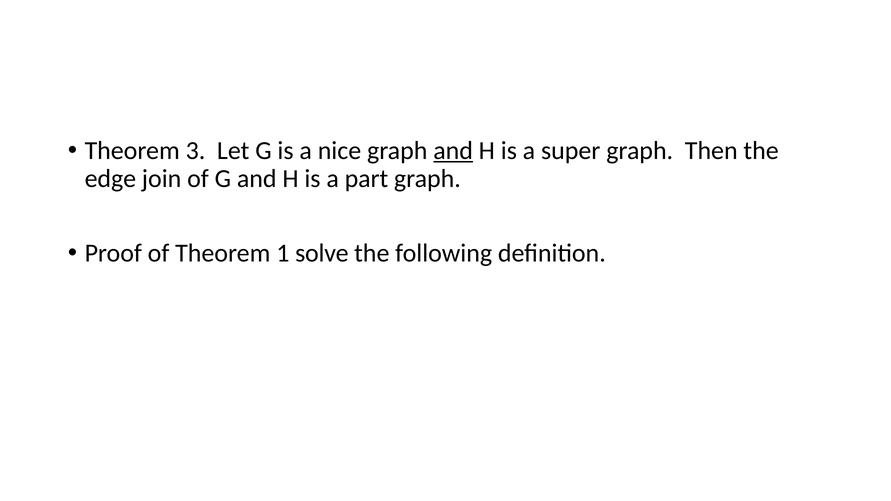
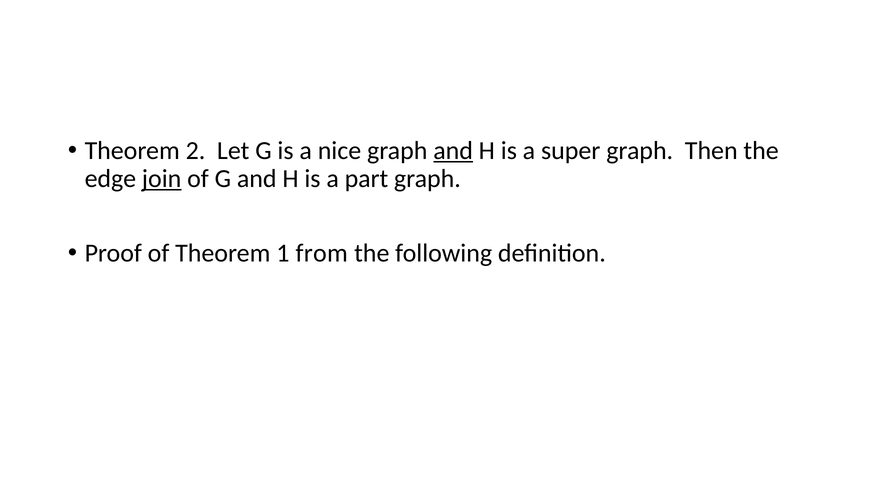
3: 3 -> 2
join underline: none -> present
solve: solve -> from
